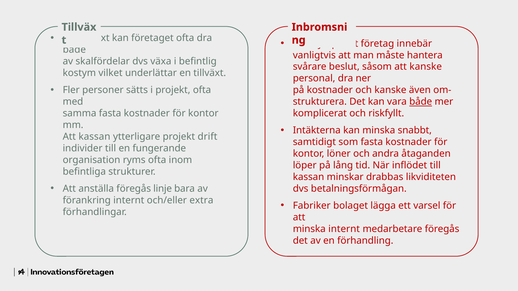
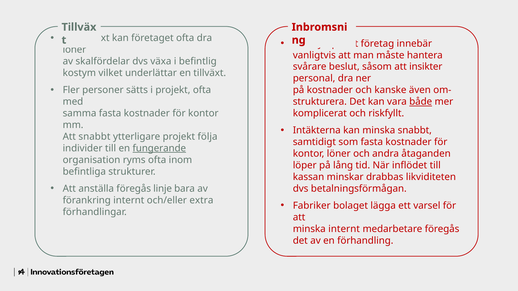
både at (74, 50): både -> löner
att kanske: kanske -> insikter
Att kassan: kassan -> snabbt
drift: drift -> följa
fungerande underline: none -> present
